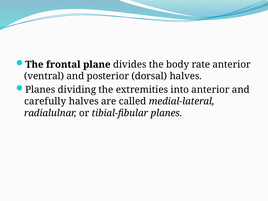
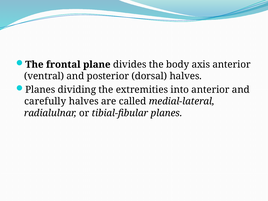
rate: rate -> axis
